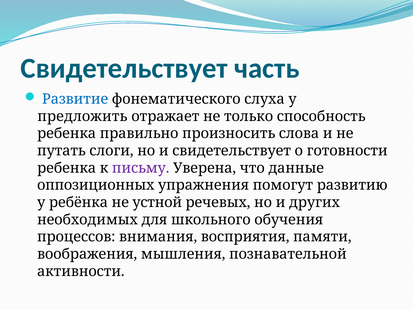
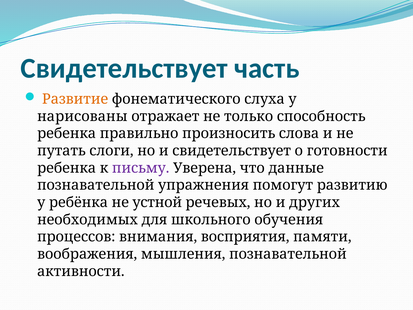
Развитие colour: blue -> orange
предложить: предложить -> нарисованы
оппозиционных at (96, 185): оппозиционных -> познавательной
